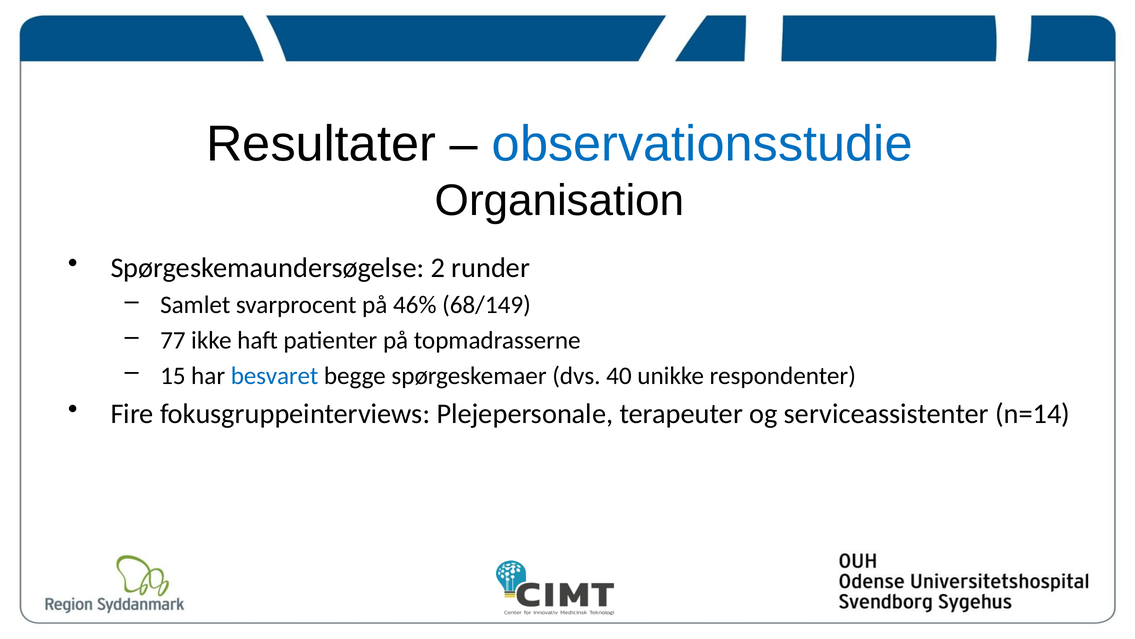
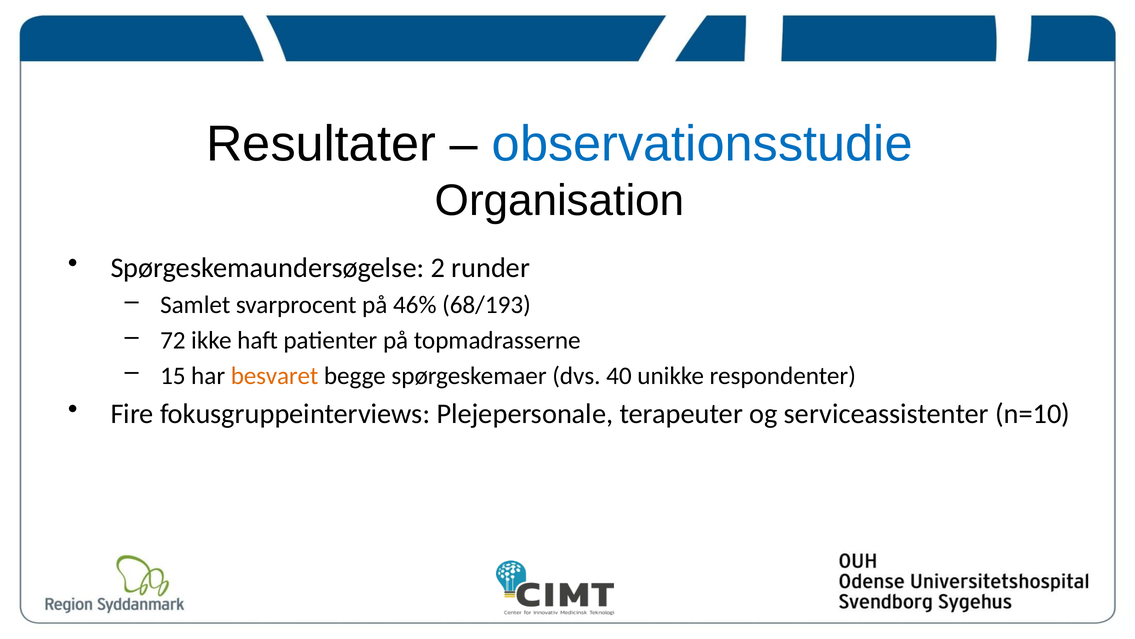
68/149: 68/149 -> 68/193
77: 77 -> 72
besvaret colour: blue -> orange
n=14: n=14 -> n=10
